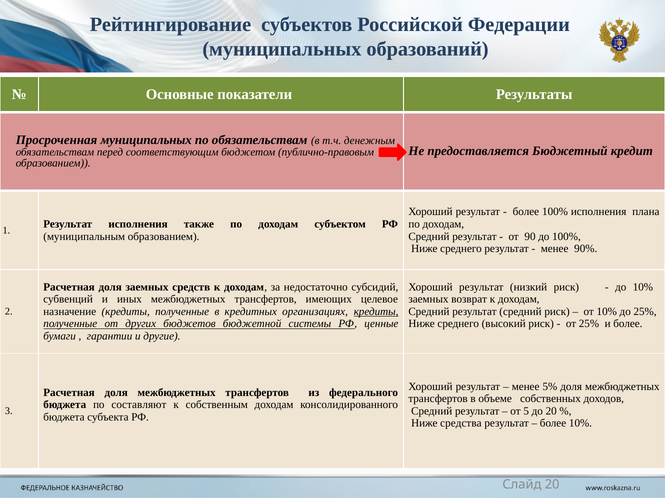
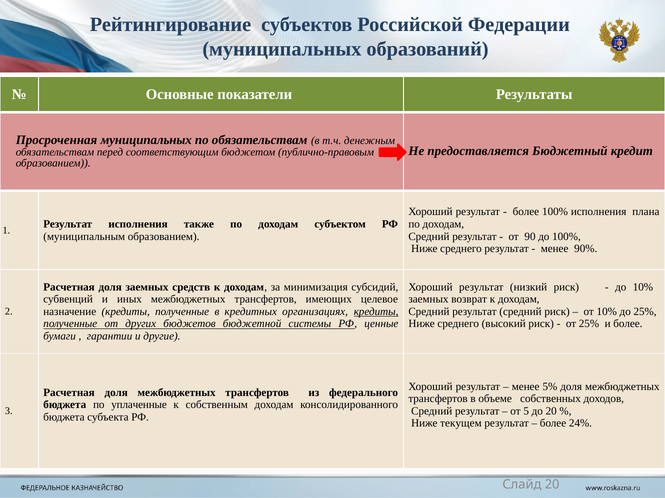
недостаточно: недостаточно -> минимизация
составляют: составляют -> уплаченные
средства: средства -> текущем
более 10%: 10% -> 24%
